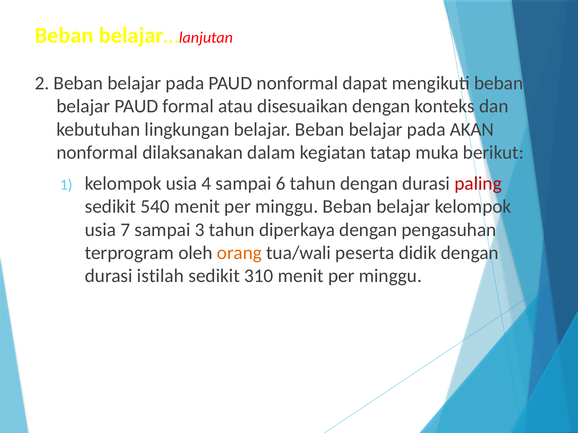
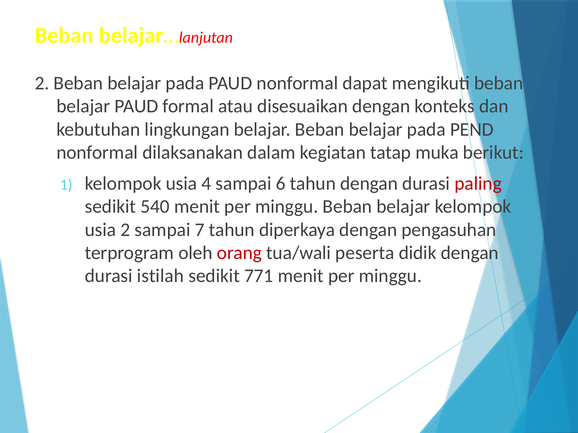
AKAN: AKAN -> PEND
usia 7: 7 -> 2
3: 3 -> 7
orang colour: orange -> red
310: 310 -> 771
